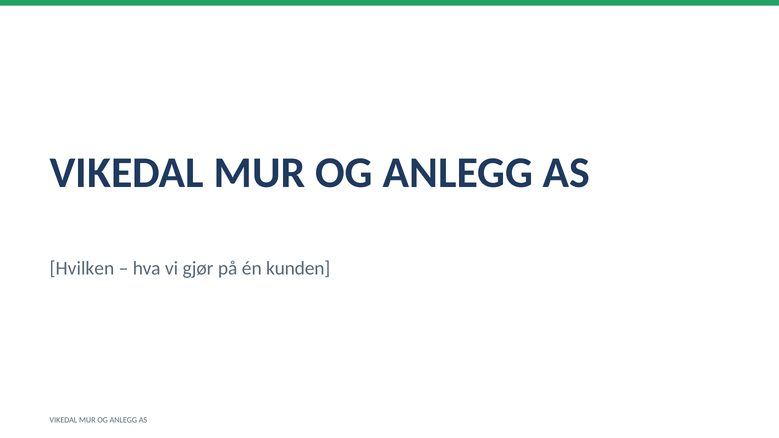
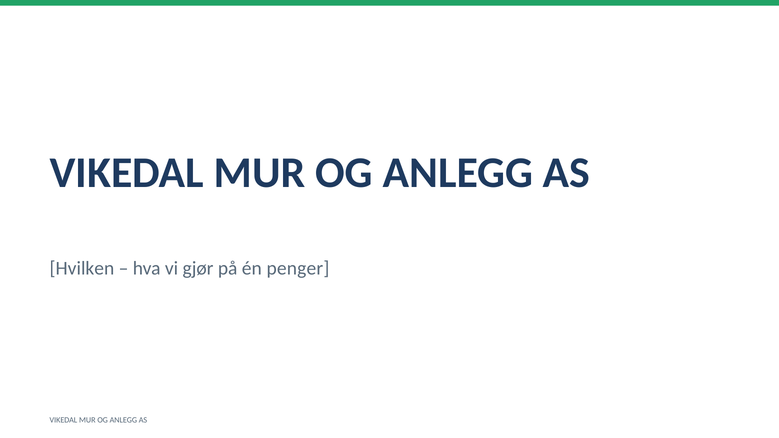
kunden: kunden -> penger
